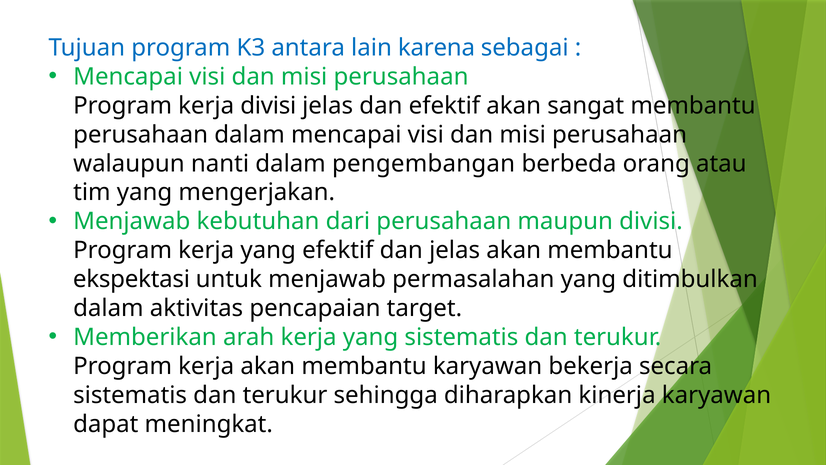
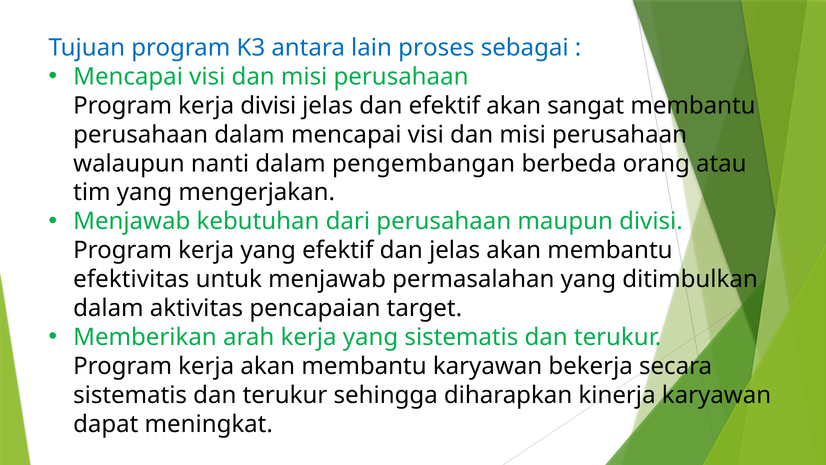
karena: karena -> proses
ekspektasi: ekspektasi -> efektivitas
